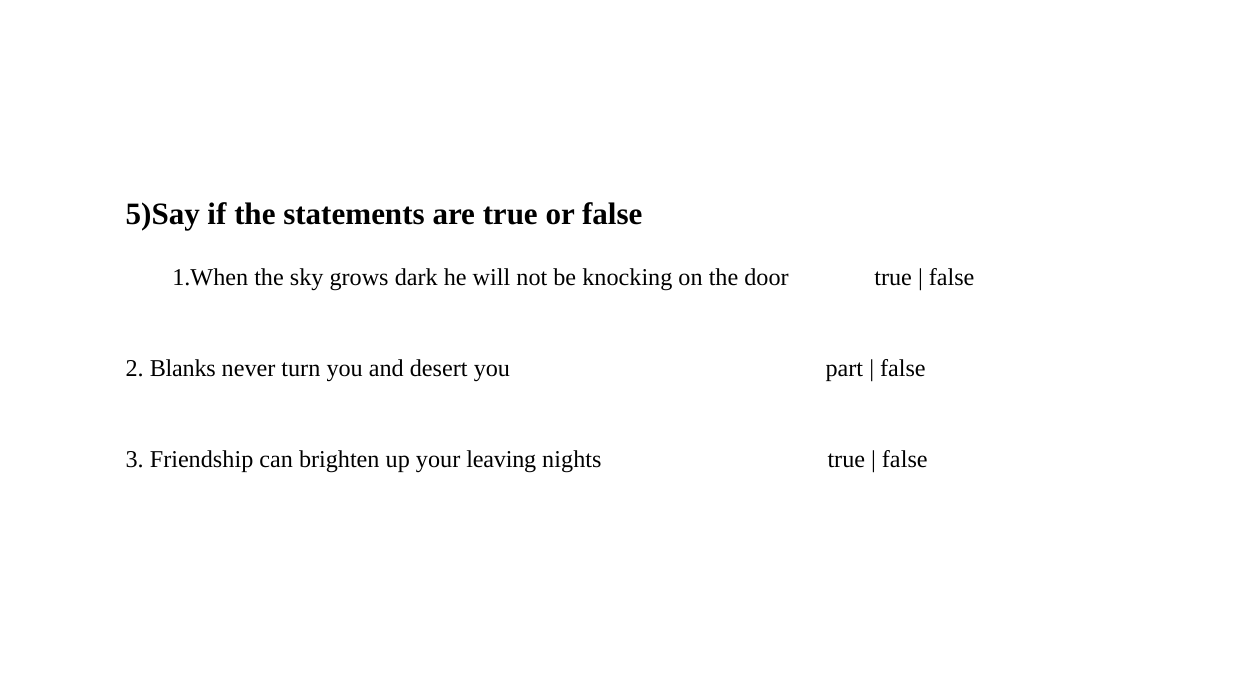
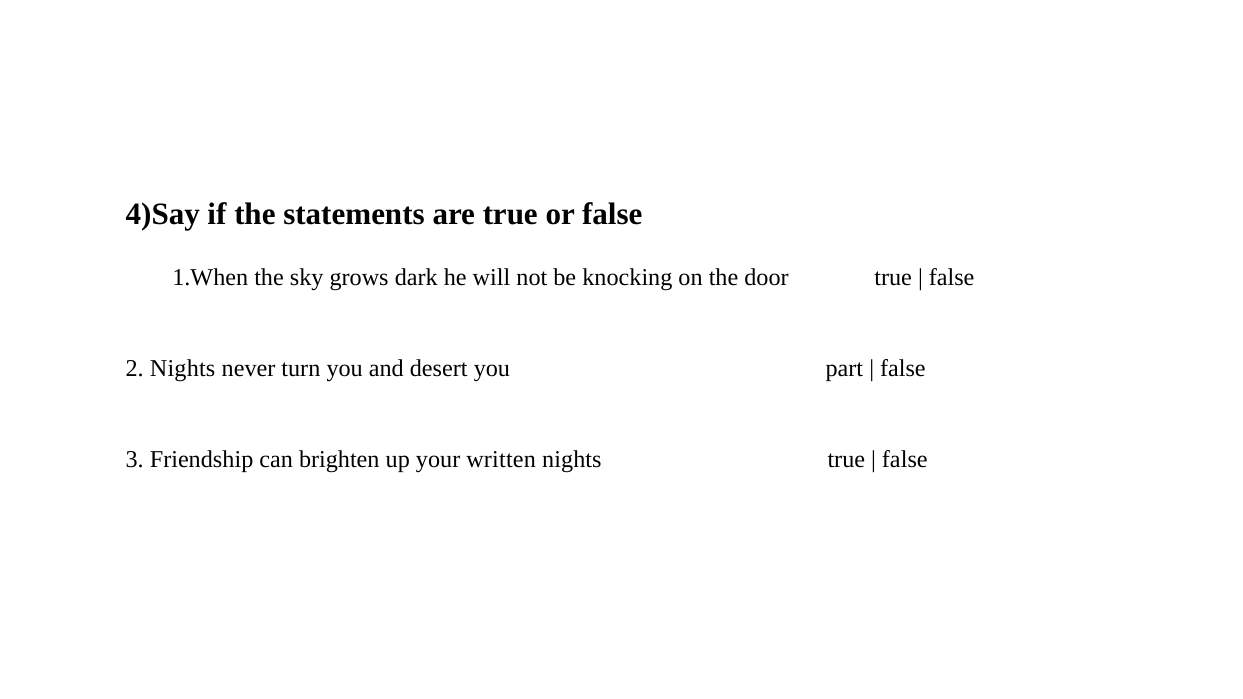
5)Say: 5)Say -> 4)Say
2 Blanks: Blanks -> Nights
leaving: leaving -> written
